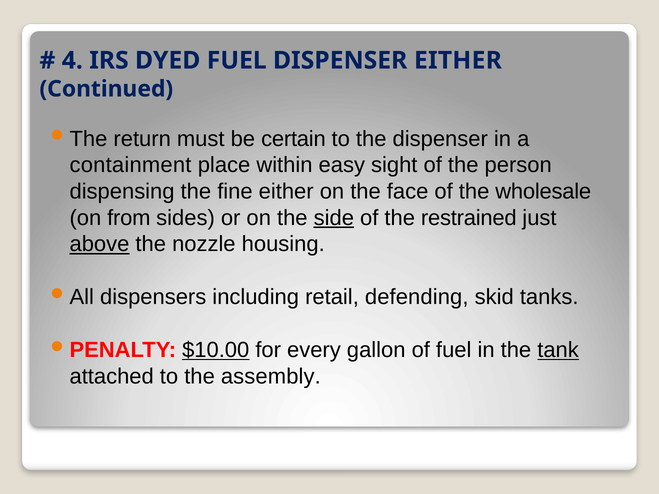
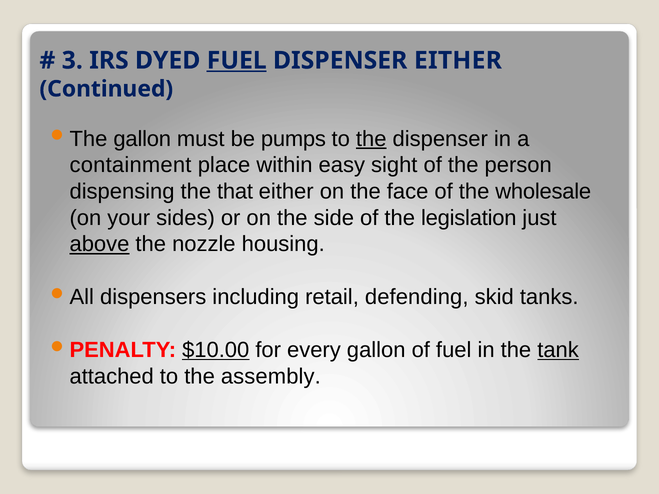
4: 4 -> 3
FUEL at (237, 60) underline: none -> present
return at (142, 139): return -> gallon
certain: certain -> pumps
the at (371, 139) underline: none -> present
fine: fine -> that
from: from -> your
side underline: present -> none
restrained: restrained -> legislation
